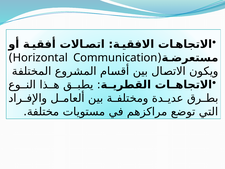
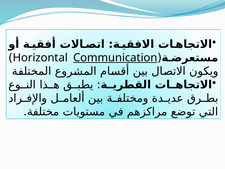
Communication underline: none -> present
